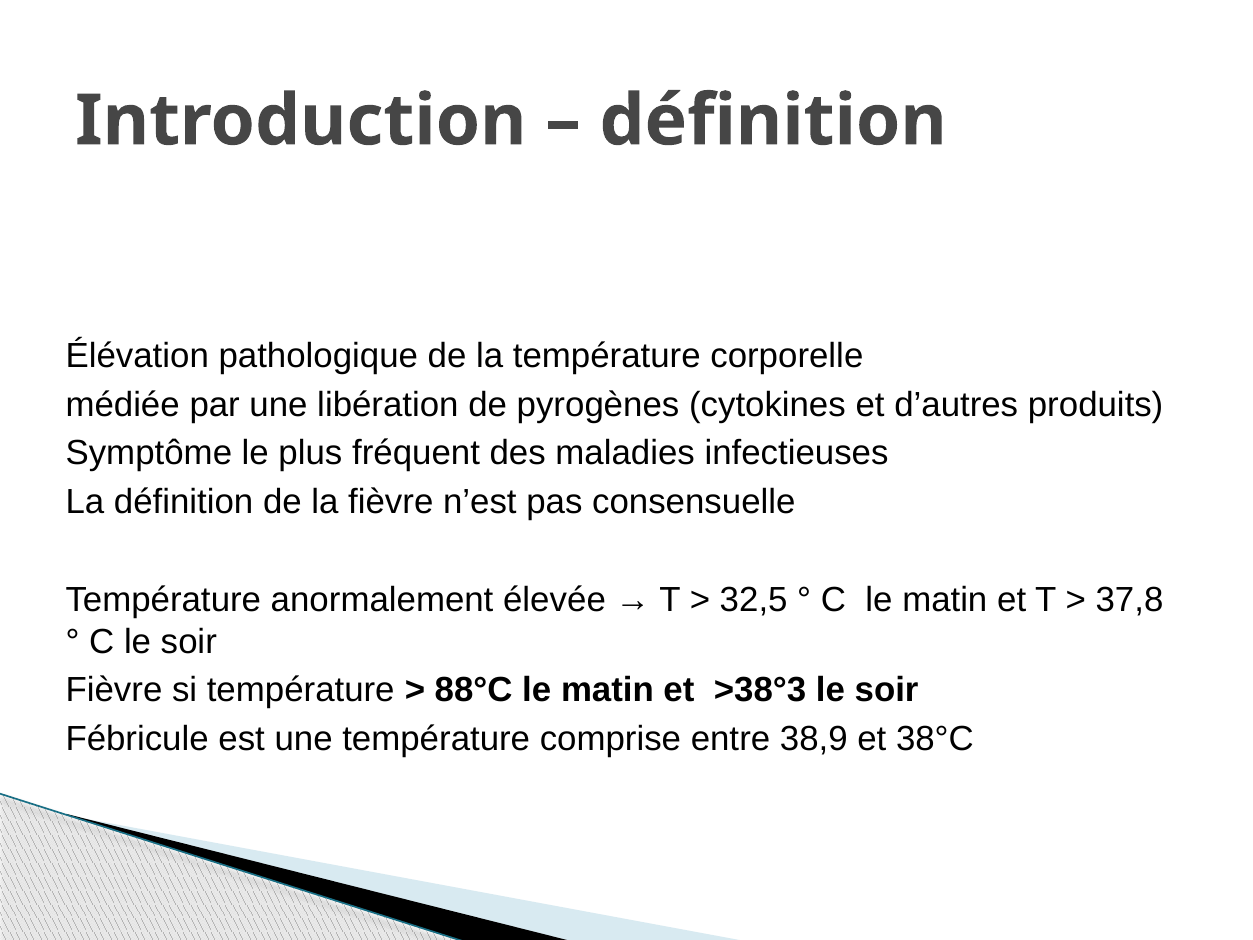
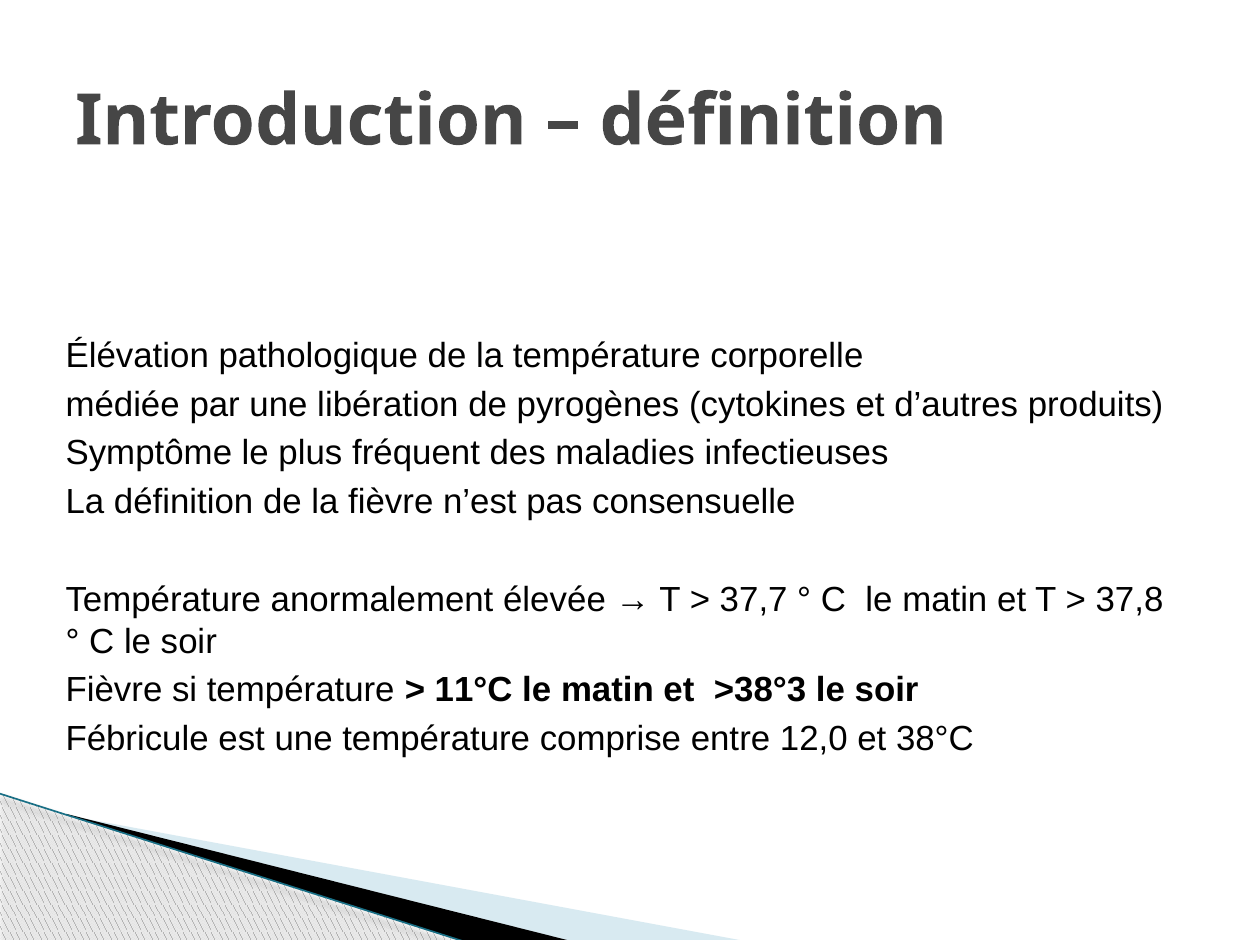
32,5: 32,5 -> 37,7
88°C: 88°C -> 11°C
38,9: 38,9 -> 12,0
